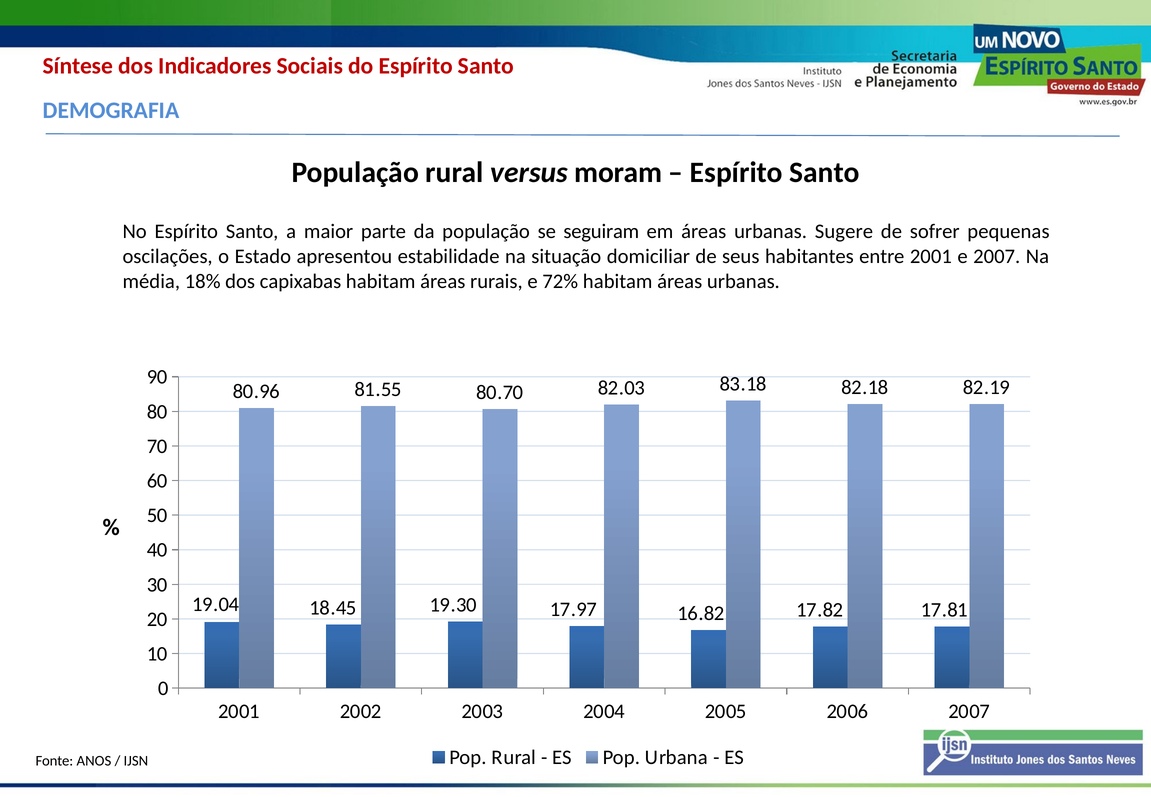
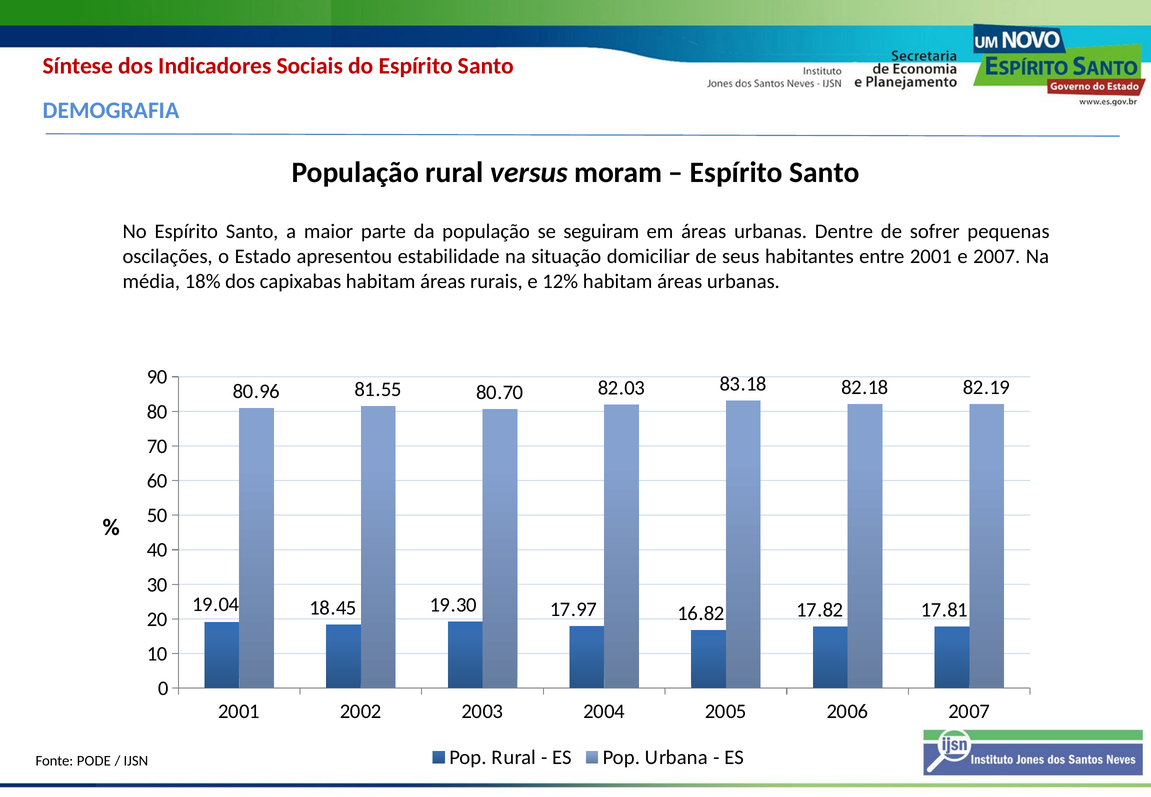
Sugere: Sugere -> Dentre
72%: 72% -> 12%
ANOS: ANOS -> PODE
